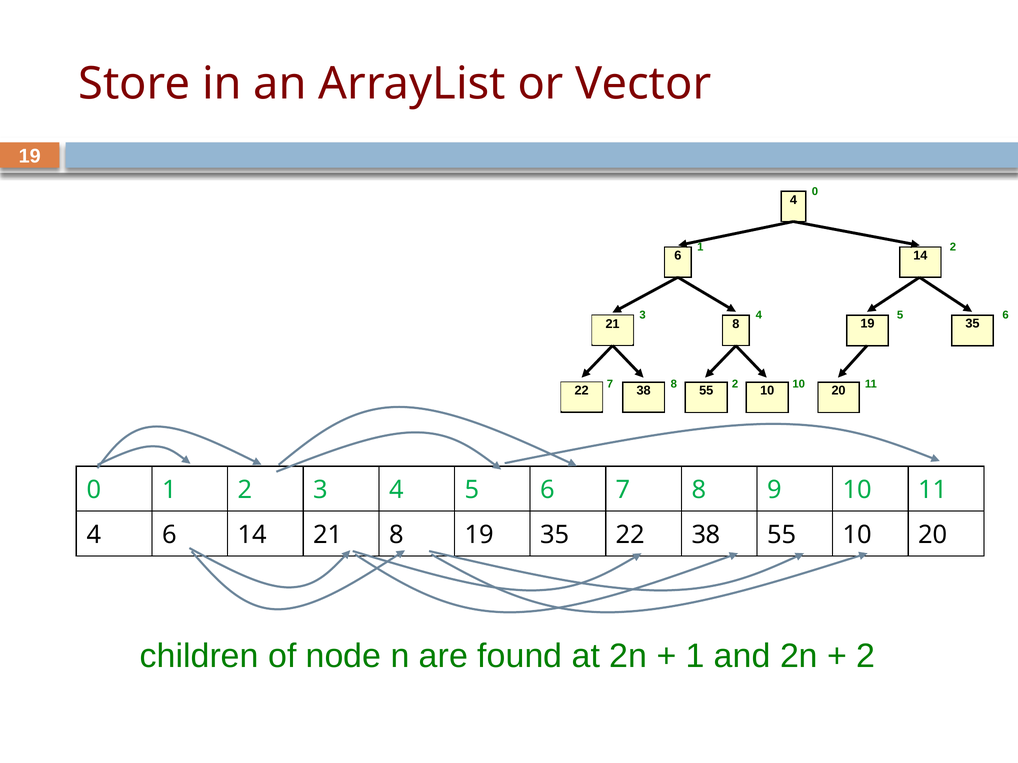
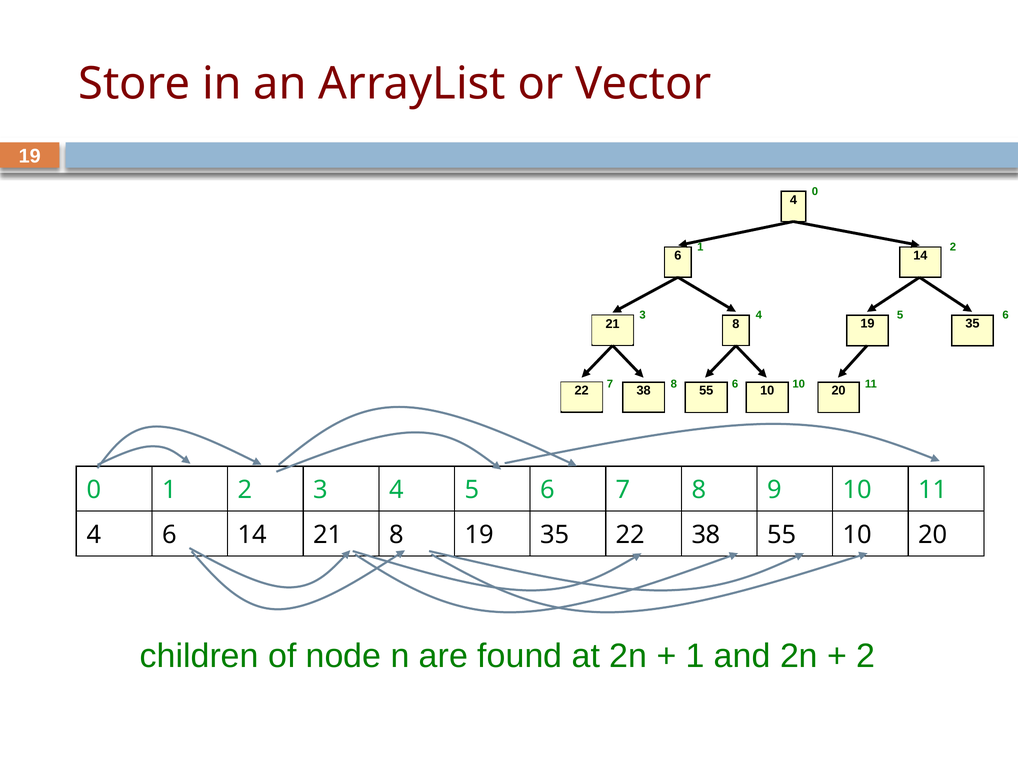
8 2: 2 -> 6
